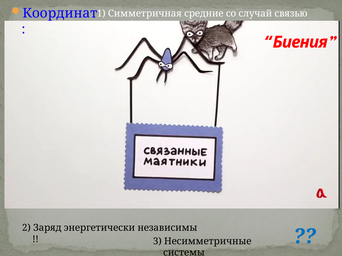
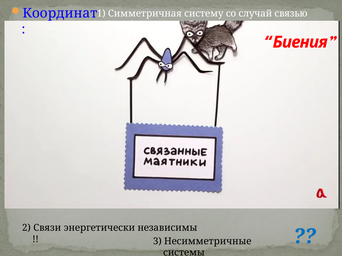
средние: средние -> систему
Заряд: Заряд -> Связи
